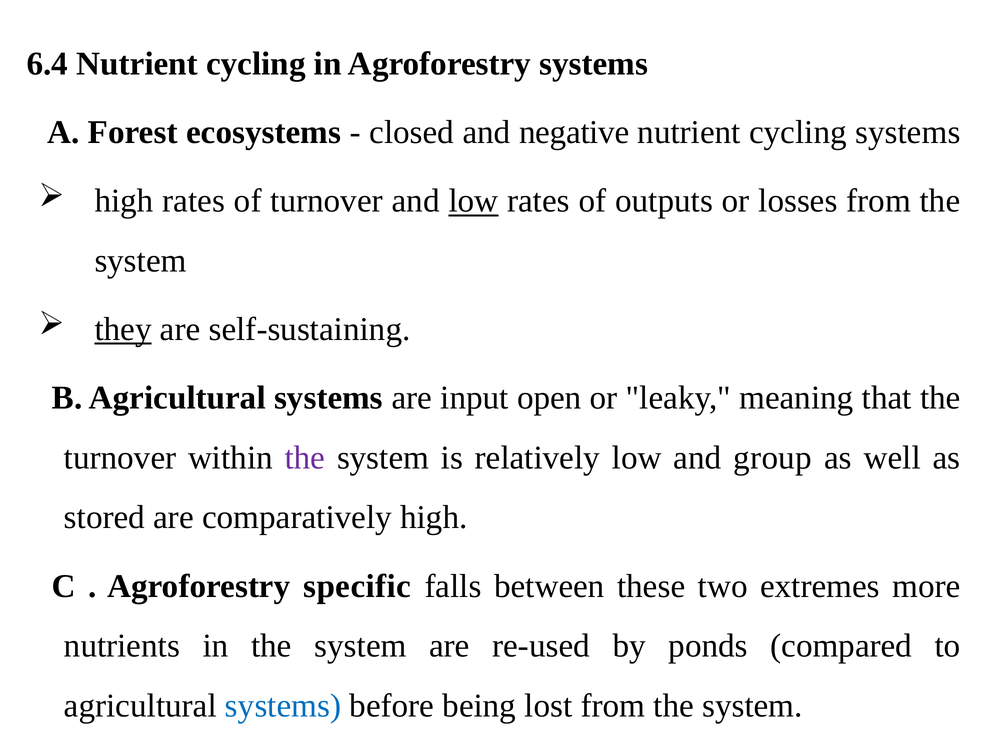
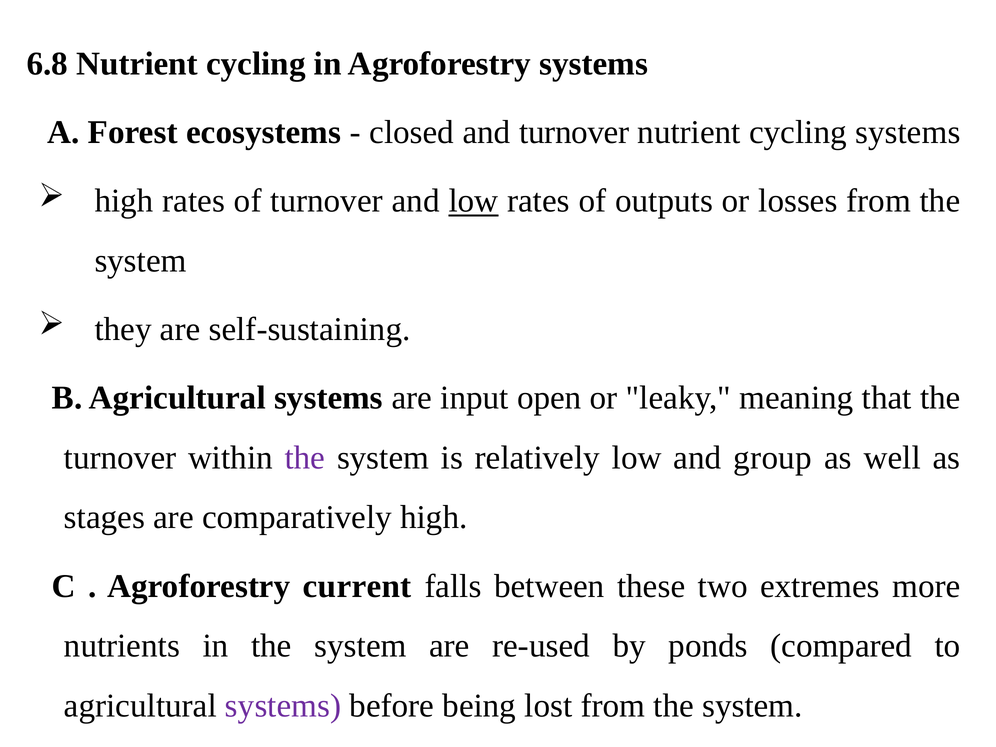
6.4: 6.4 -> 6.8
and negative: negative -> turnover
they underline: present -> none
stored: stored -> stages
specific: specific -> current
systems at (283, 706) colour: blue -> purple
